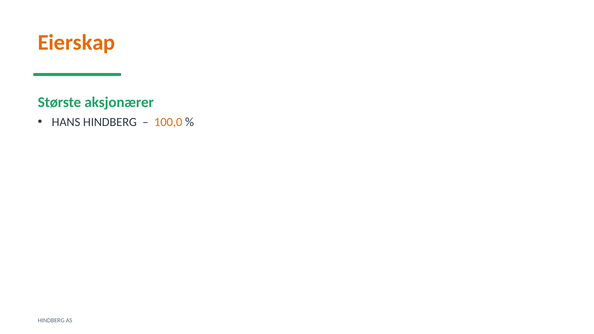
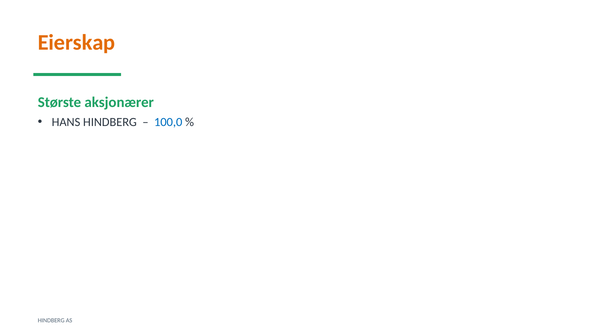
100,0 colour: orange -> blue
